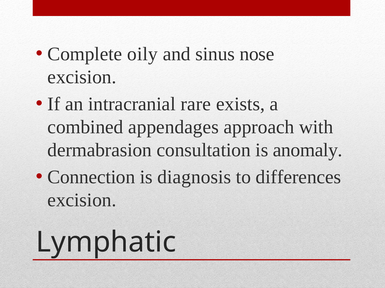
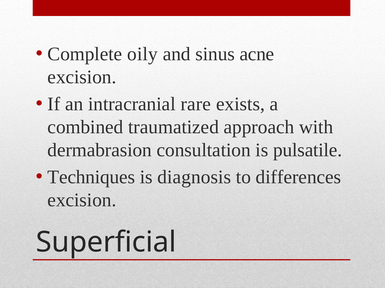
nose: nose -> acne
appendages: appendages -> traumatized
anomaly: anomaly -> pulsatile
Connection: Connection -> Techniques
Lymphatic: Lymphatic -> Superficial
